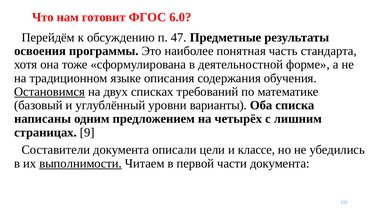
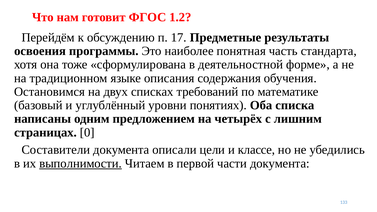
6.0: 6.0 -> 1.2
47: 47 -> 17
Остановимся underline: present -> none
варианты: варианты -> понятиях
9: 9 -> 0
